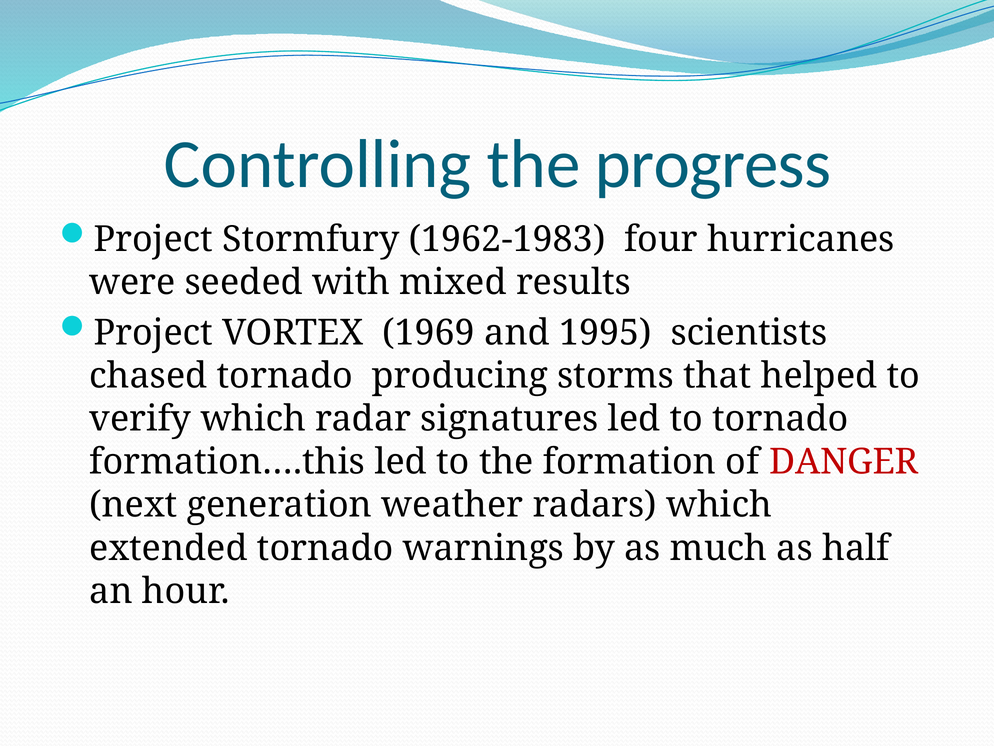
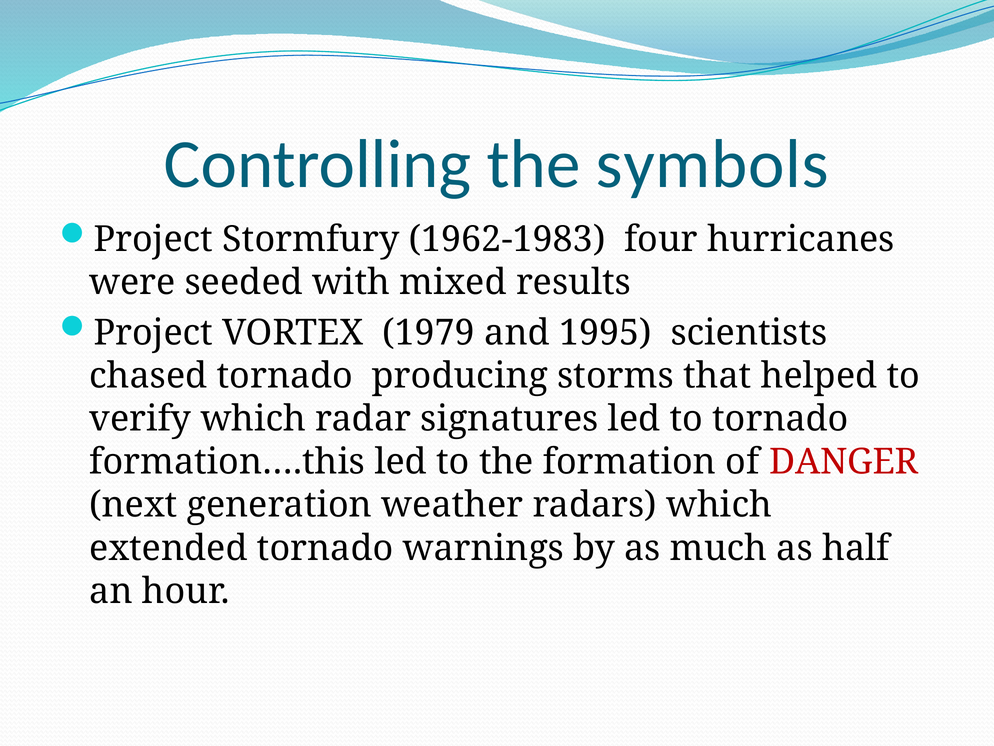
progress: progress -> symbols
1969: 1969 -> 1979
